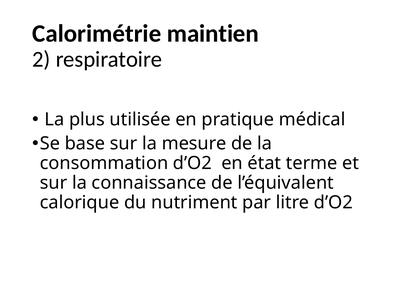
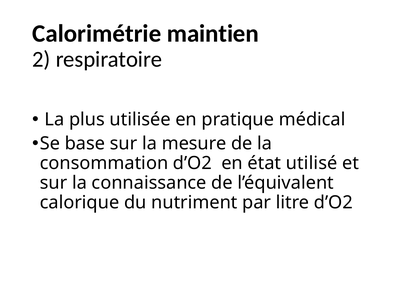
terme: terme -> utilisé
